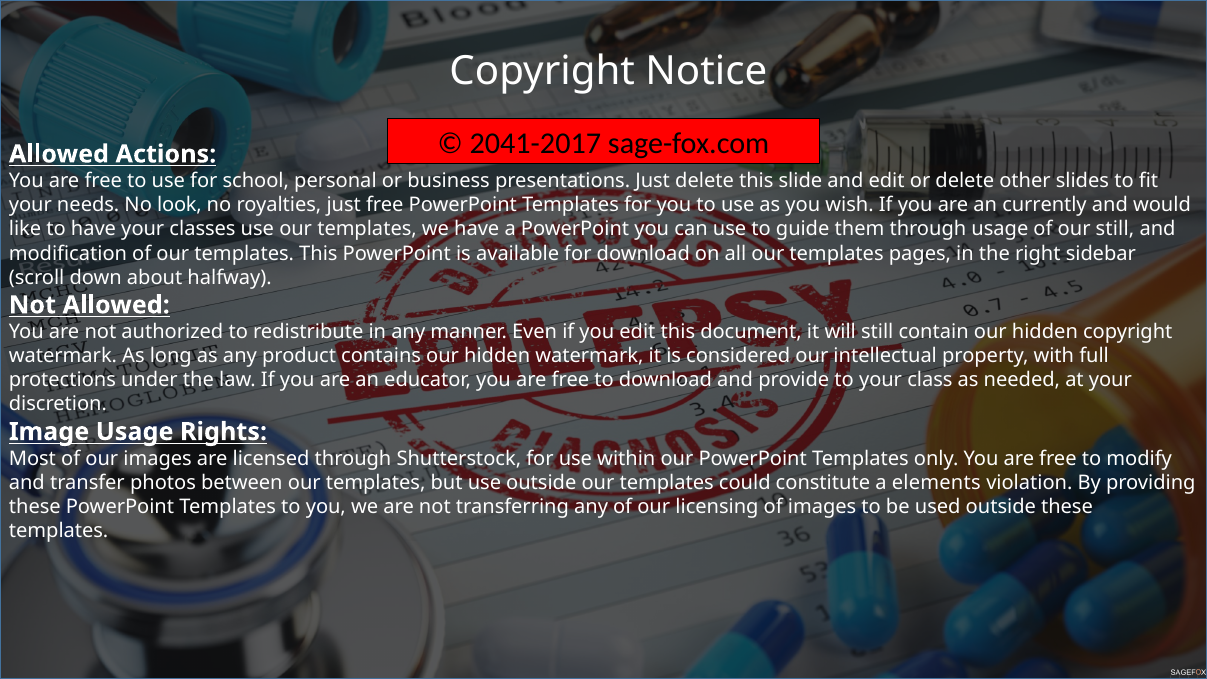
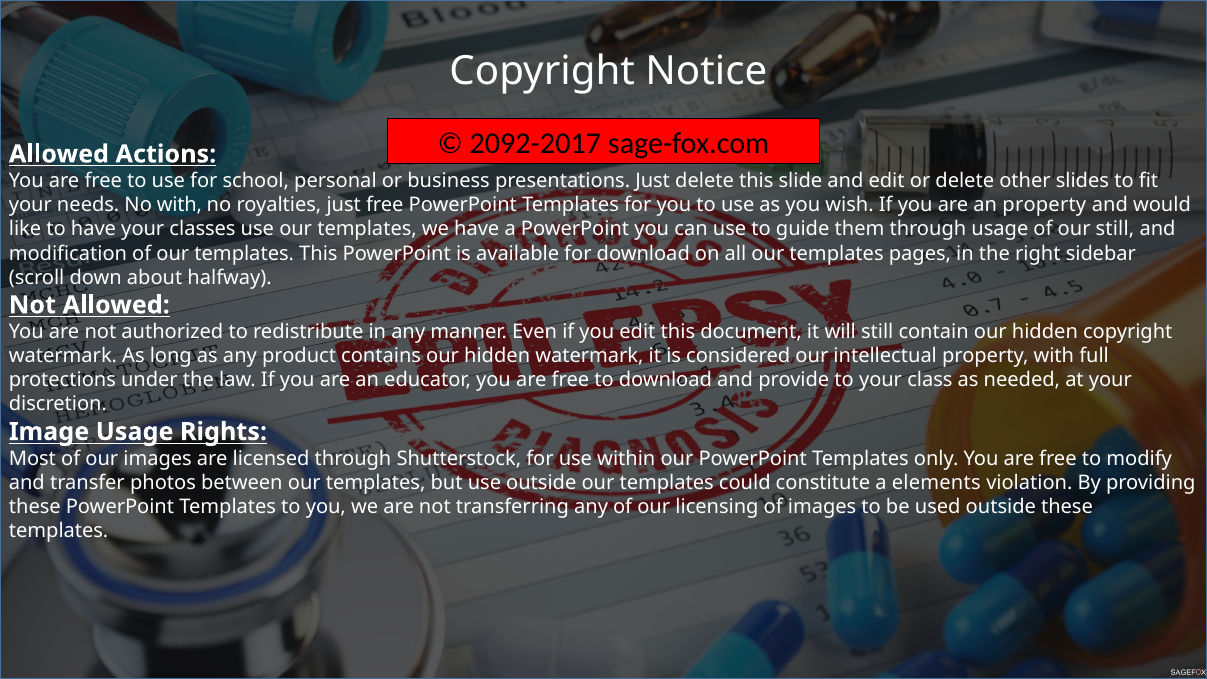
2041-2017: 2041-2017 -> 2092-2017
No look: look -> with
an currently: currently -> property
